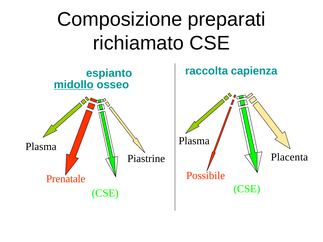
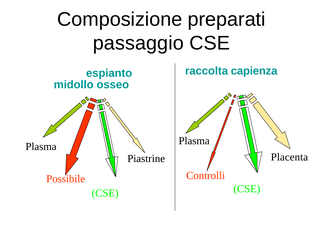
richiamato: richiamato -> passaggio
midollo underline: present -> none
Possibile: Possibile -> Controlli
Prenatale: Prenatale -> Possibile
